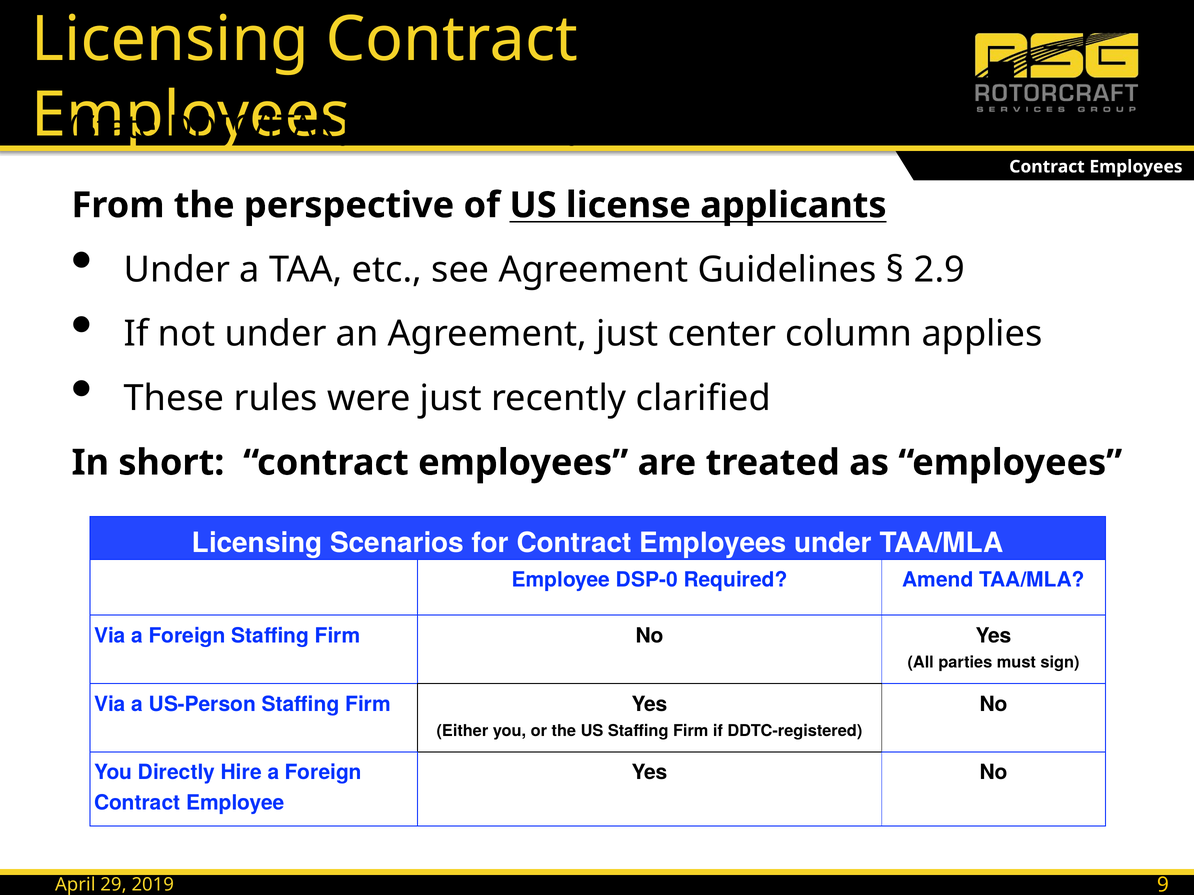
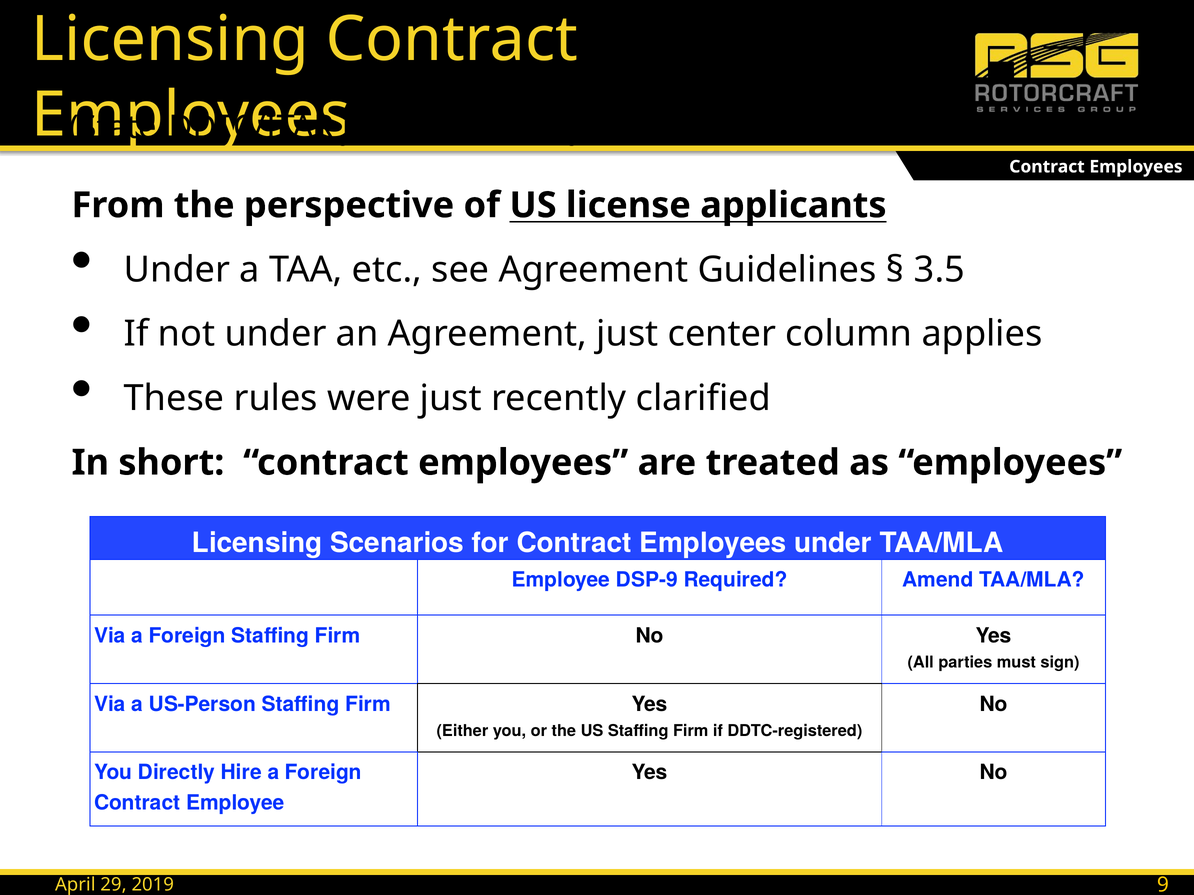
2.9: 2.9 -> 3.5
DSP-0: DSP-0 -> DSP-9
